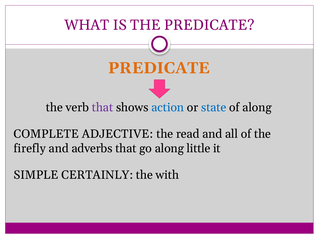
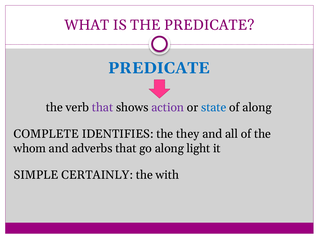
PREDICATE at (159, 68) colour: orange -> blue
action colour: blue -> purple
ADJECTIVE: ADJECTIVE -> IDENTIFIES
read: read -> they
firefly: firefly -> whom
little: little -> light
